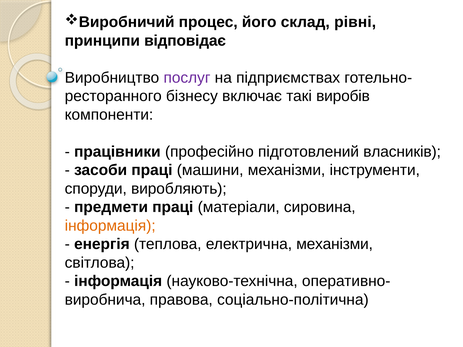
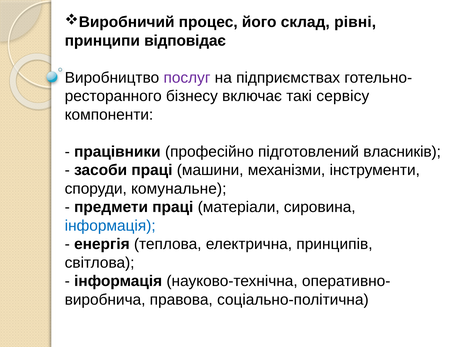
виробів: виробів -> сервісу
виробляють: виробляють -> комунальне
інформація at (110, 226) colour: orange -> blue
електрична механізми: механізми -> принципів
